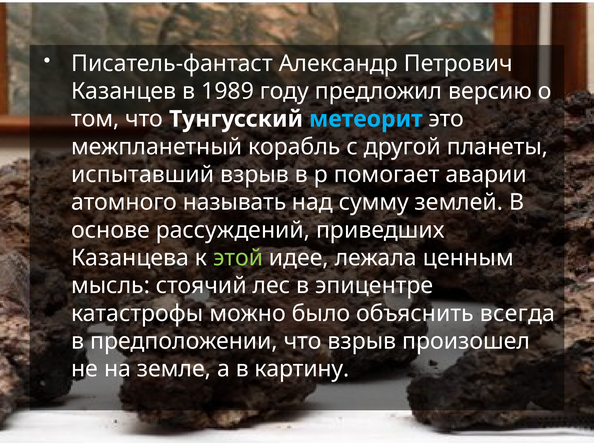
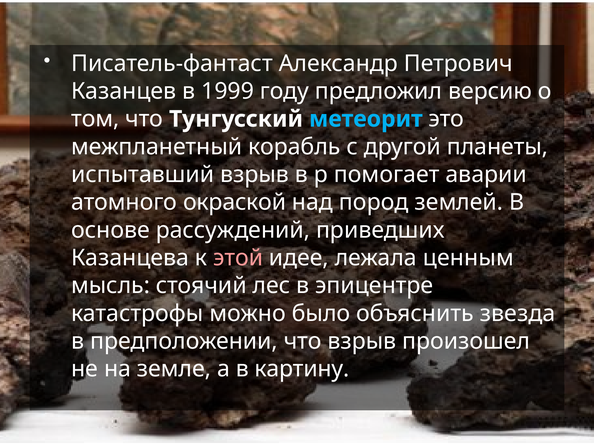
1989: 1989 -> 1999
называть: называть -> окраской
сумму: сумму -> пород
этой colour: light green -> pink
всегда: всегда -> звезда
